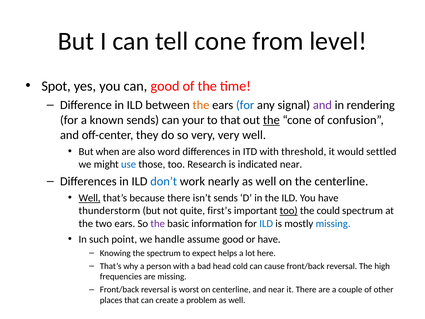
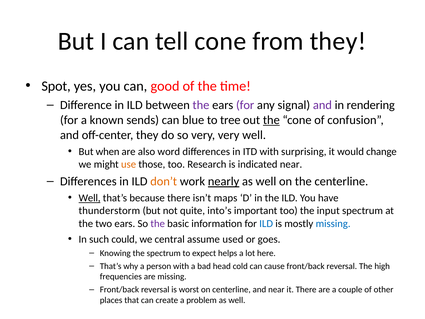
from level: level -> they
the at (201, 105) colour: orange -> purple
for at (245, 105) colour: blue -> purple
your: your -> blue
to that: that -> tree
threshold: threshold -> surprising
settled: settled -> change
use colour: blue -> orange
don’t colour: blue -> orange
nearly underline: none -> present
isn’t sends: sends -> maps
first’s: first’s -> into’s
too at (289, 211) underline: present -> none
could: could -> input
point: point -> could
handle: handle -> central
assume good: good -> used
or have: have -> goes
